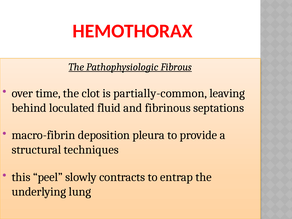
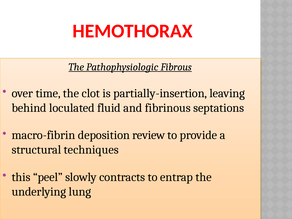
partially-common: partially-common -> partially-insertion
pleura: pleura -> review
